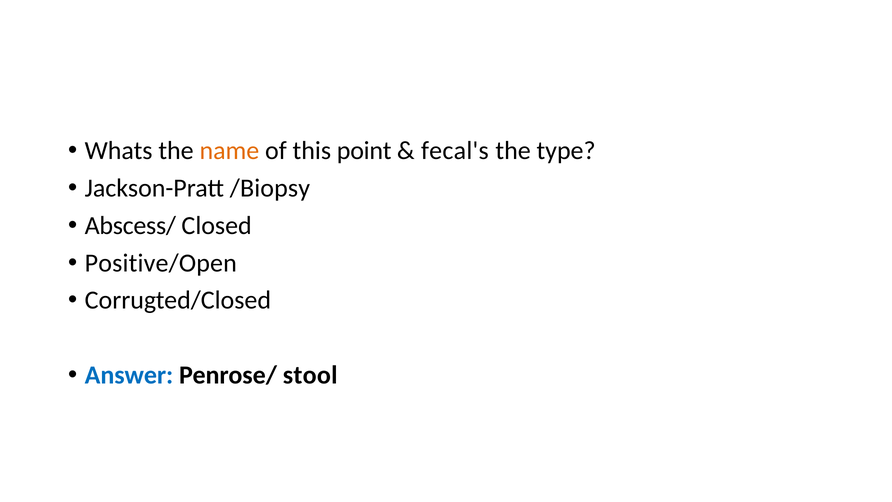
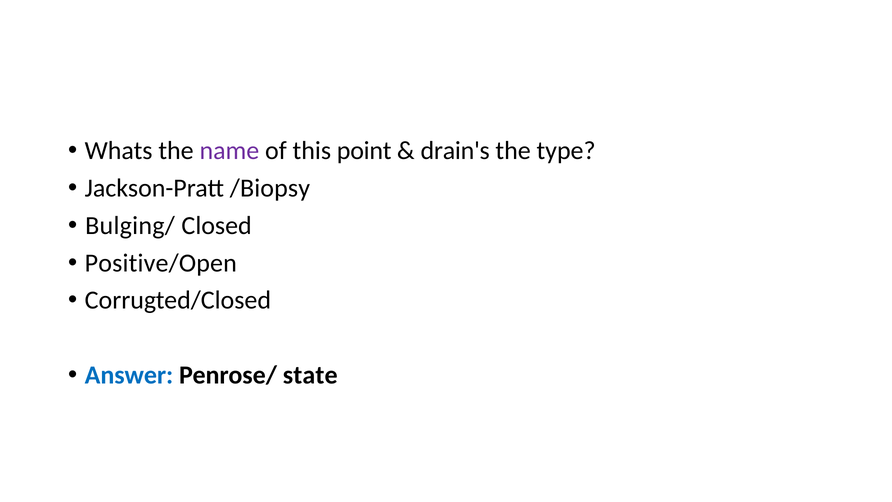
name colour: orange -> purple
fecal's: fecal's -> drain's
Abscess/: Abscess/ -> Bulging/
stool: stool -> state
